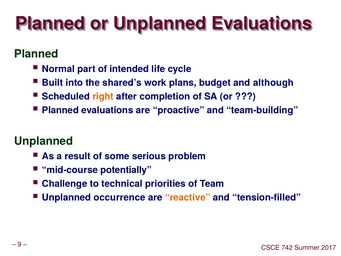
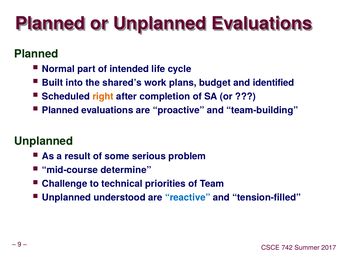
although: although -> identified
potentially: potentially -> determine
occurrence: occurrence -> understood
reactive colour: orange -> blue
